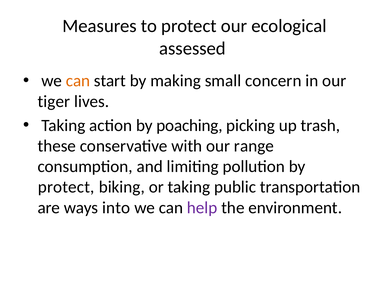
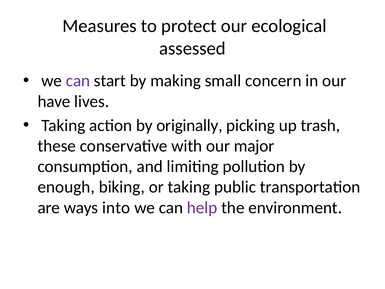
can at (78, 81) colour: orange -> purple
tiger: tiger -> have
poaching: poaching -> originally
range: range -> major
protect at (66, 187): protect -> enough
